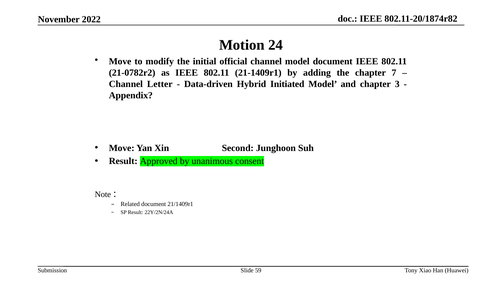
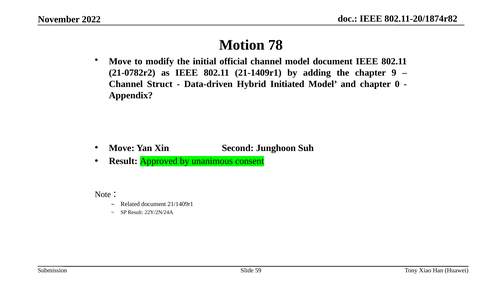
24: 24 -> 78
7: 7 -> 9
Letter: Letter -> Struct
3: 3 -> 0
